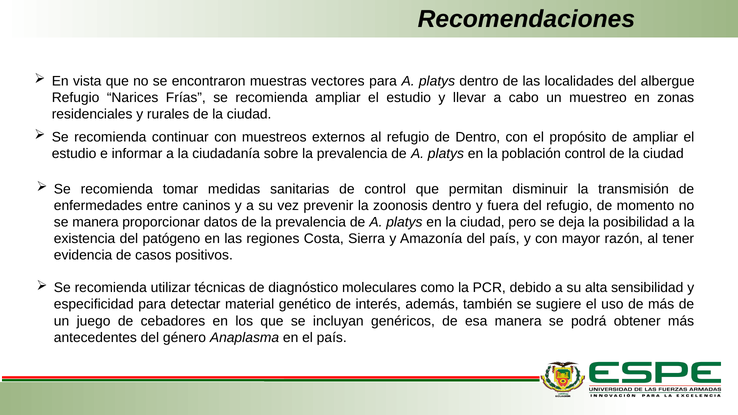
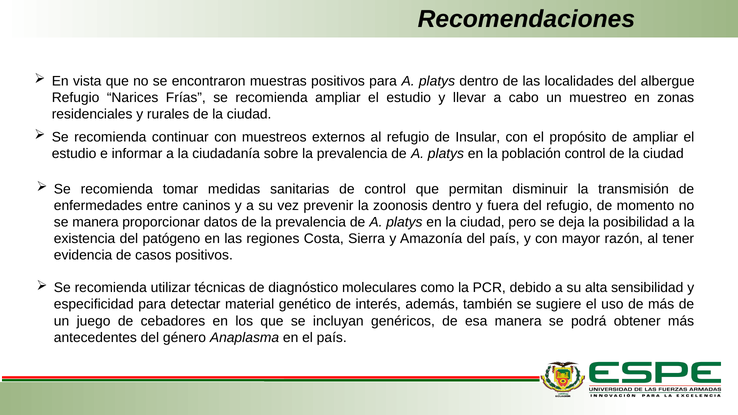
muestras vectores: vectores -> positivos
de Dentro: Dentro -> Insular
